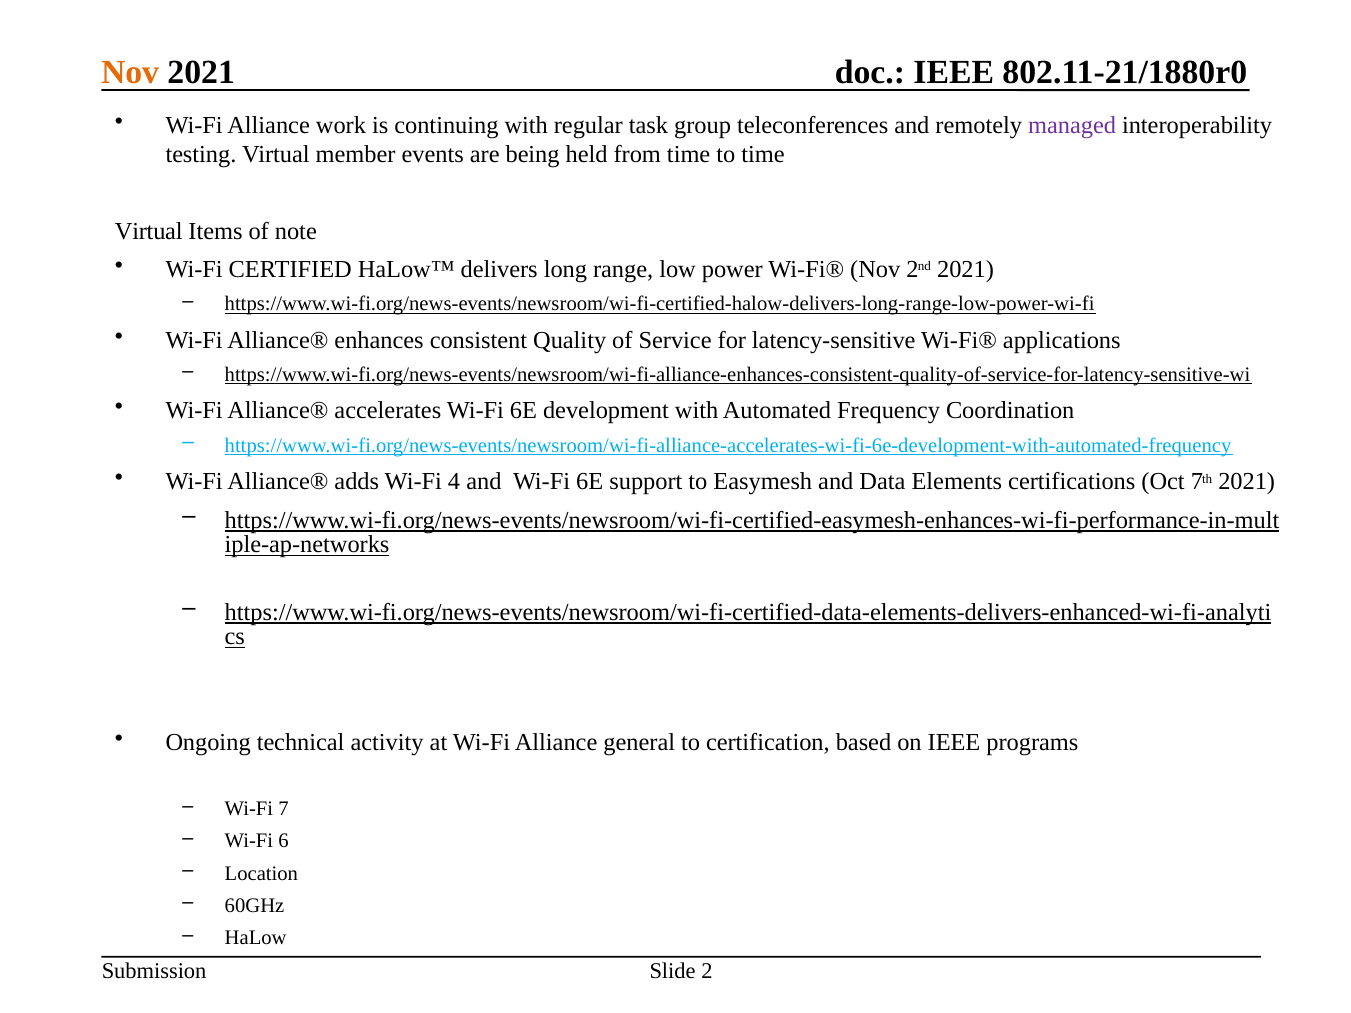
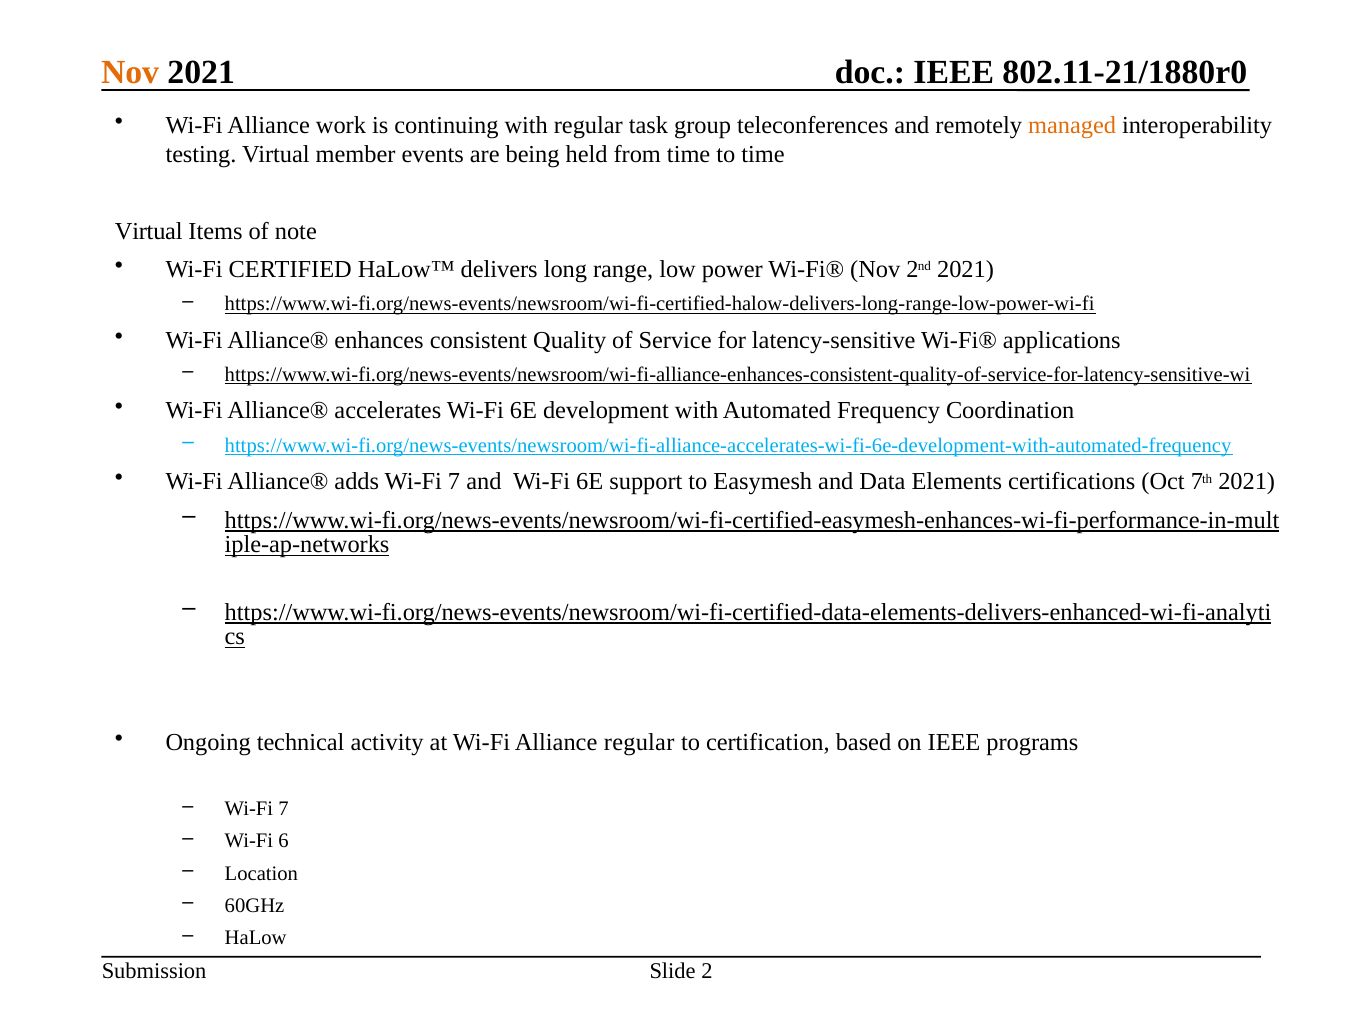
managed colour: purple -> orange
adds Wi-Fi 4: 4 -> 7
Alliance general: general -> regular
